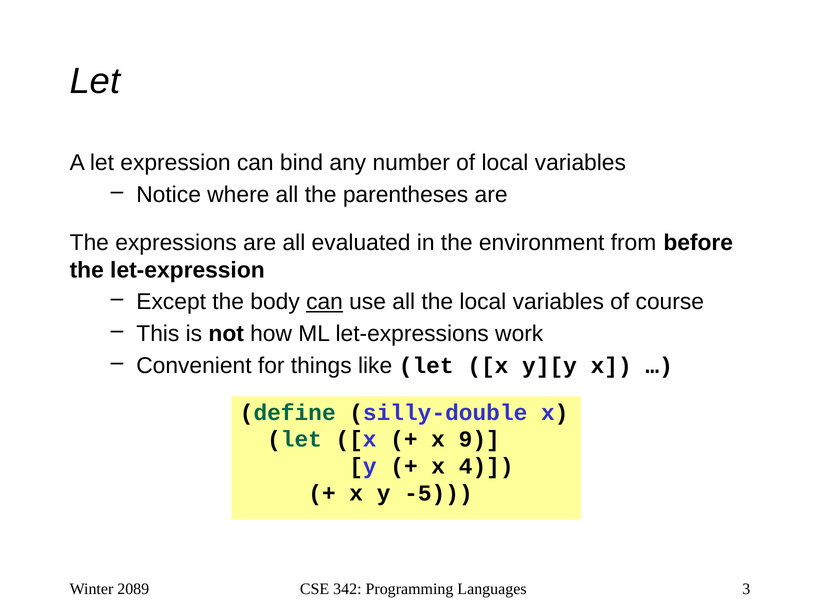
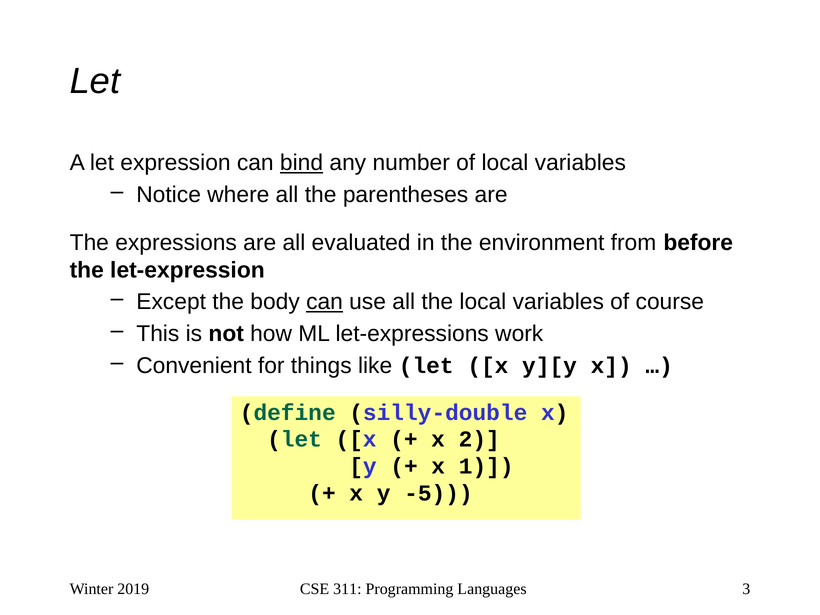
bind underline: none -> present
9: 9 -> 2
4: 4 -> 1
2089: 2089 -> 2019
342: 342 -> 311
